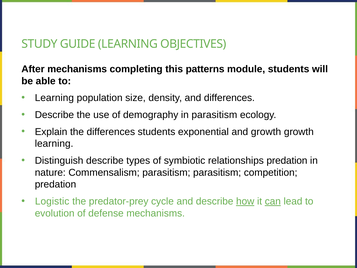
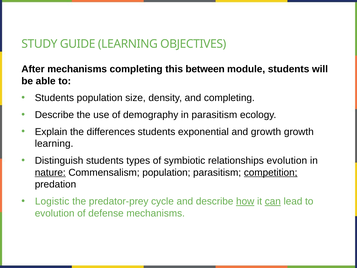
patterns: patterns -> between
Learning at (54, 98): Learning -> Students
and differences: differences -> completing
Distinguish describe: describe -> students
relationships predation: predation -> evolution
nature underline: none -> present
Commensalism parasitism: parasitism -> population
competition underline: none -> present
